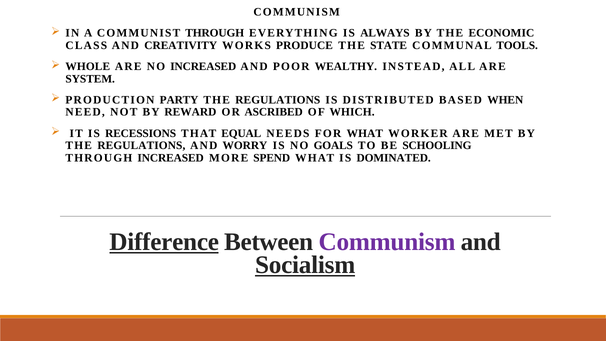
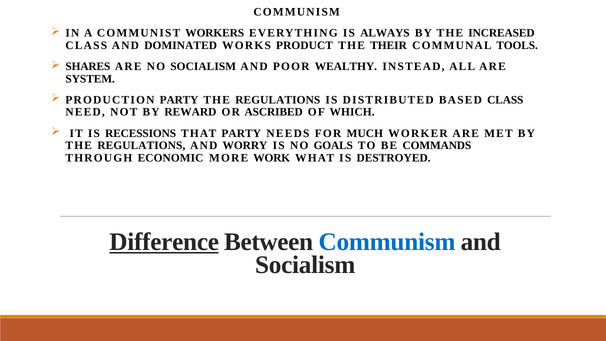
COMMUNIST THROUGH: THROUGH -> WORKERS
ECONOMIC: ECONOMIC -> INCREASED
CREATIVITY: CREATIVITY -> DOMINATED
PRODUCE: PRODUCE -> PRODUCT
STATE: STATE -> THEIR
WHOLE: WHOLE -> SHARES
NO INCREASED: INCREASED -> SOCIALISM
BASED WHEN: WHEN -> CLASS
THAT EQUAL: EQUAL -> PARTY
FOR WHAT: WHAT -> MUCH
SCHOOLING: SCHOOLING -> COMMANDS
THROUGH INCREASED: INCREASED -> ECONOMIC
SPEND: SPEND -> WORK
DOMINATED: DOMINATED -> DESTROYED
Communism at (387, 242) colour: purple -> blue
Socialism at (305, 265) underline: present -> none
